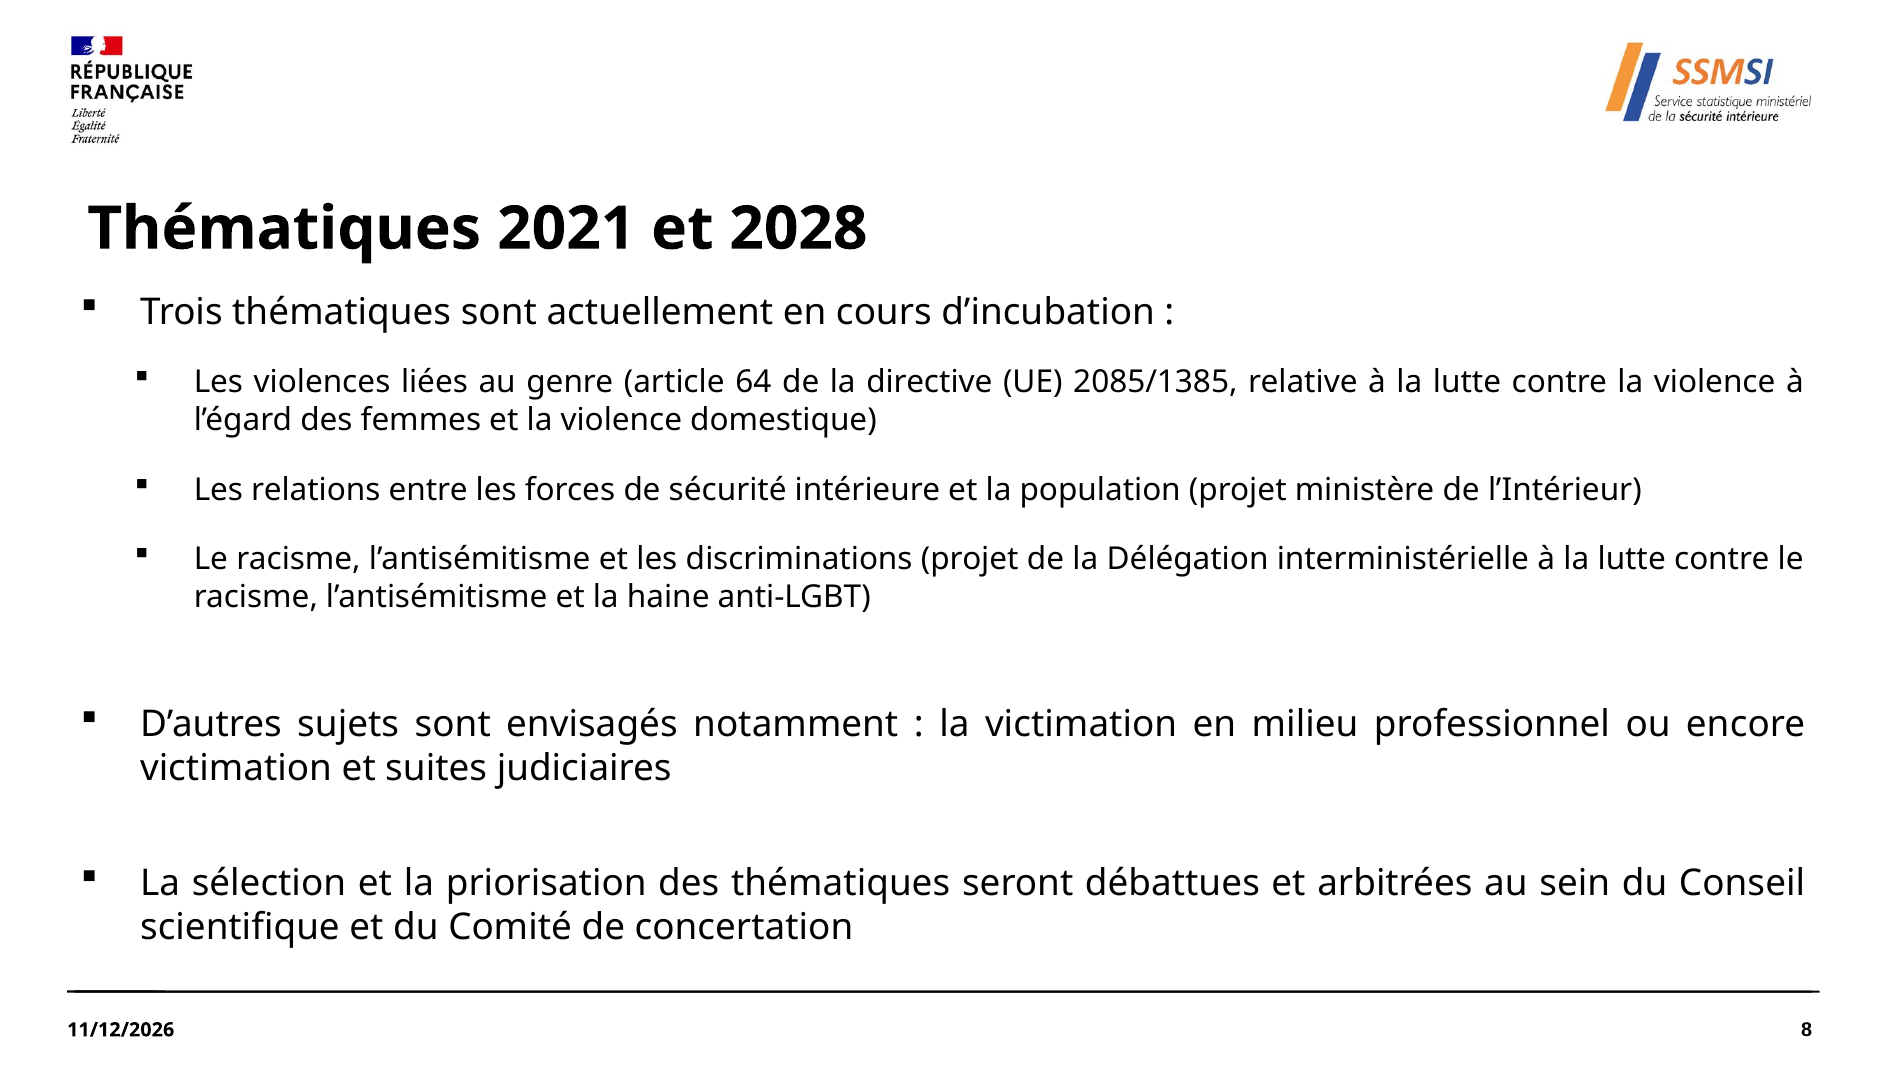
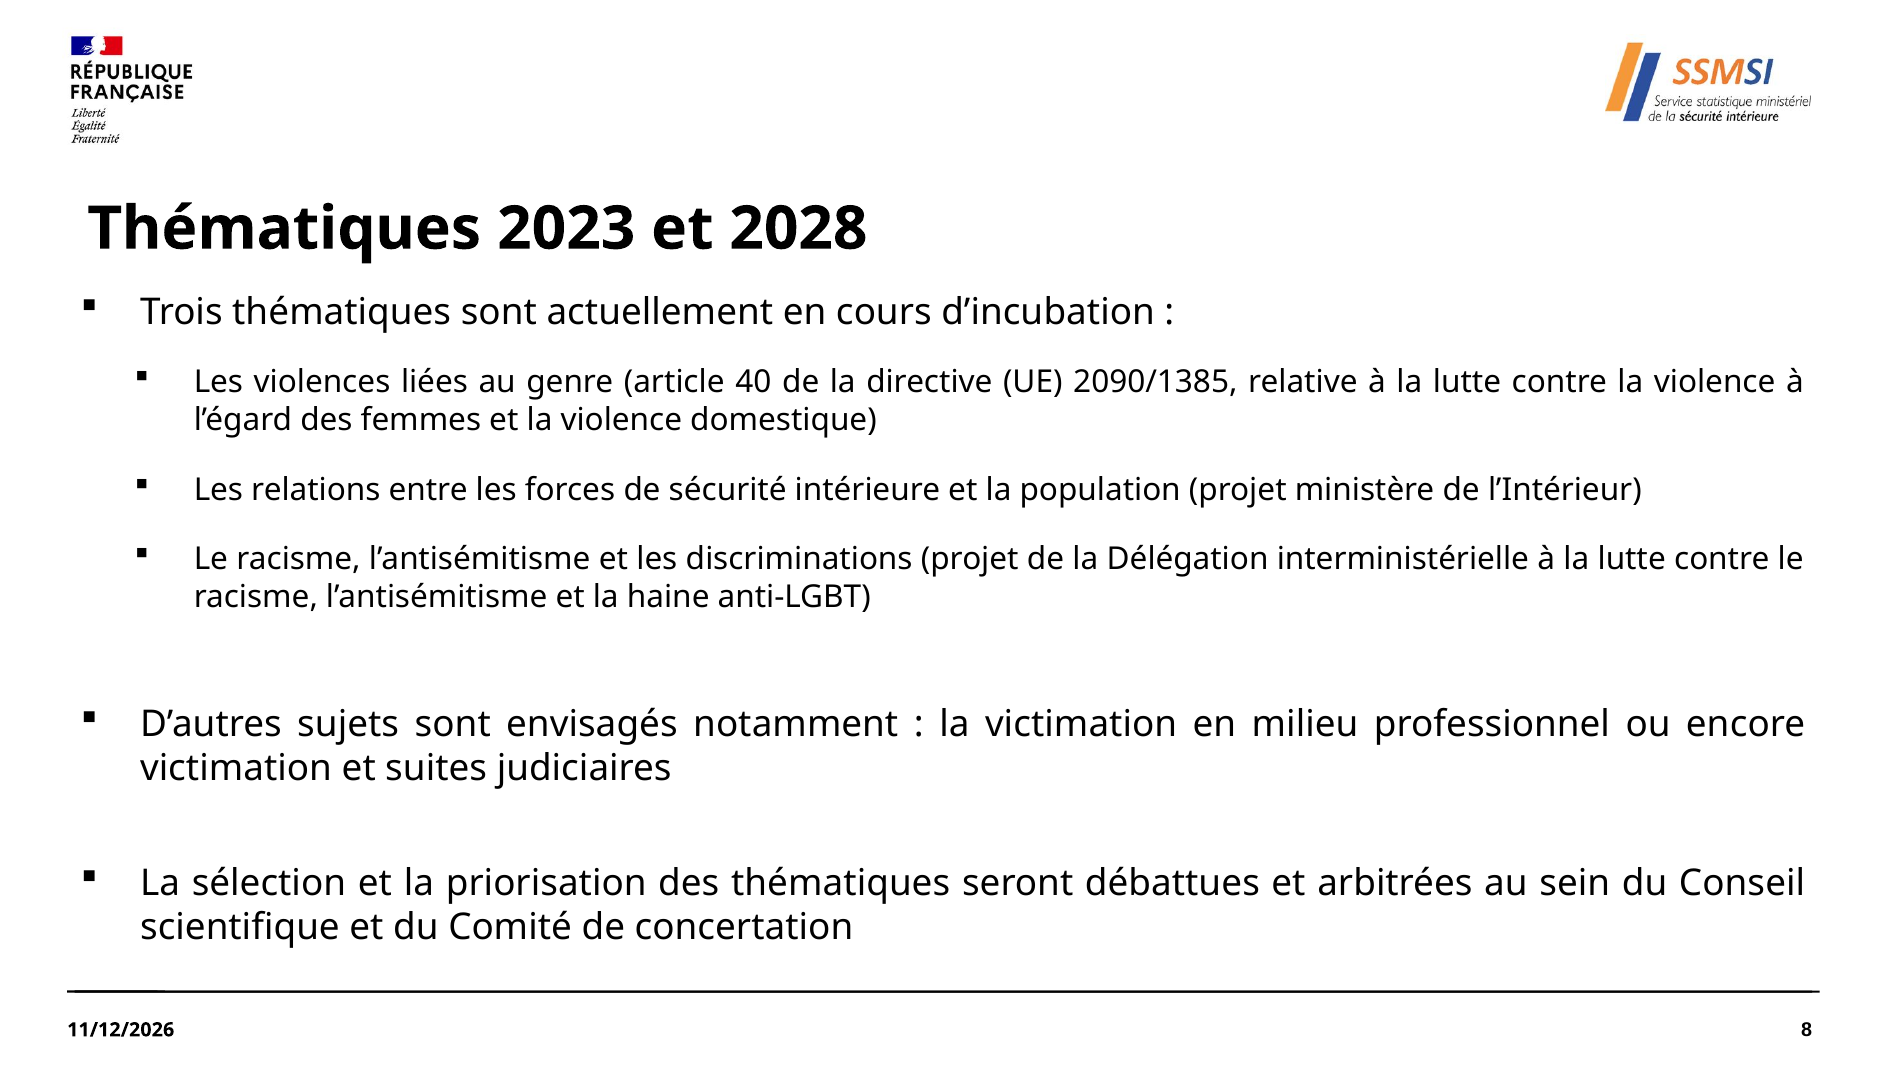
2021: 2021 -> 2023
64: 64 -> 40
2085/1385: 2085/1385 -> 2090/1385
